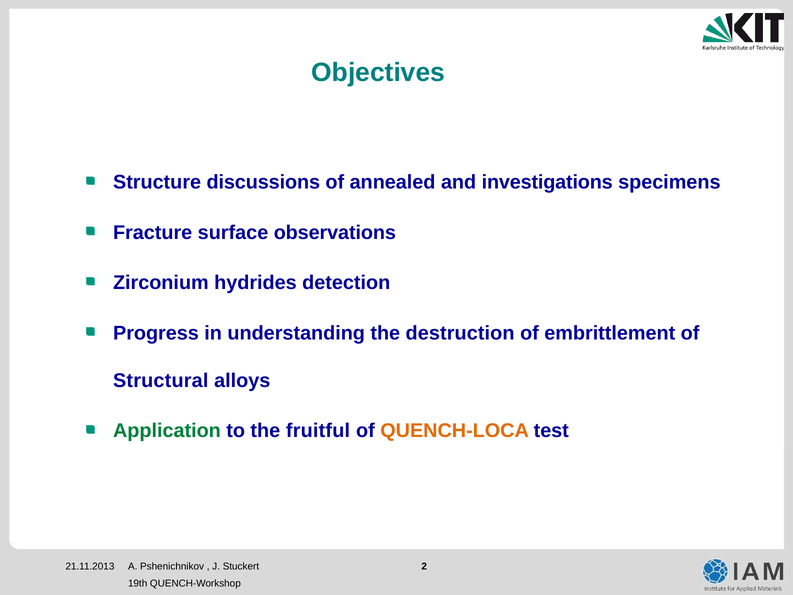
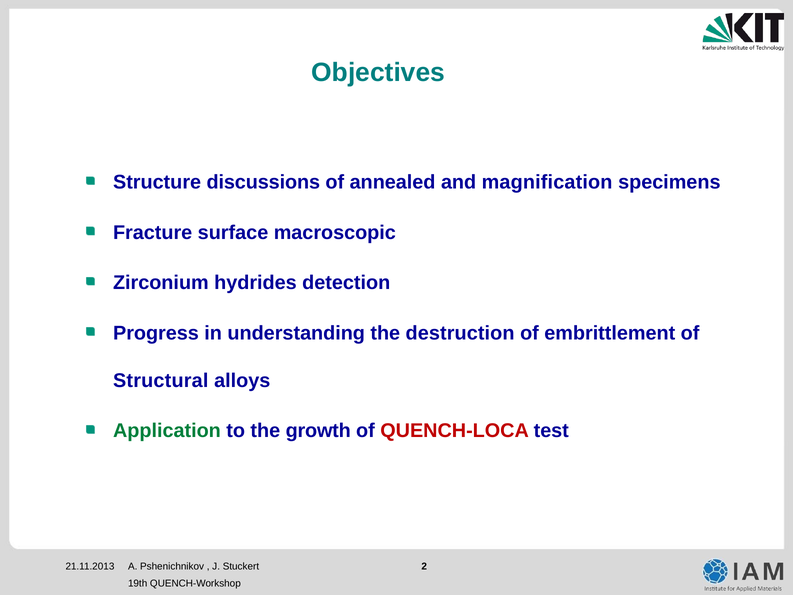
investigations: investigations -> magnification
observations: observations -> macroscopic
fruitful: fruitful -> growth
QUENCH-LOCA colour: orange -> red
